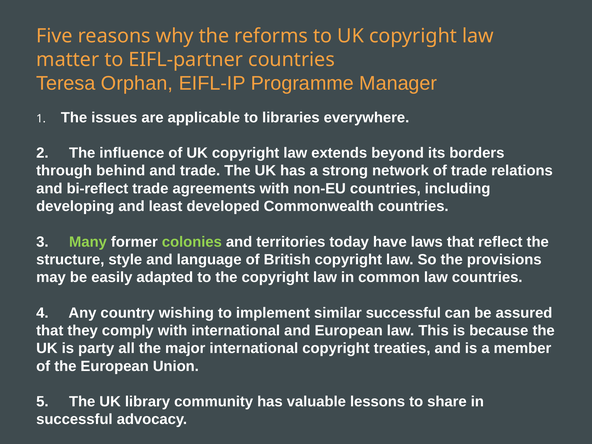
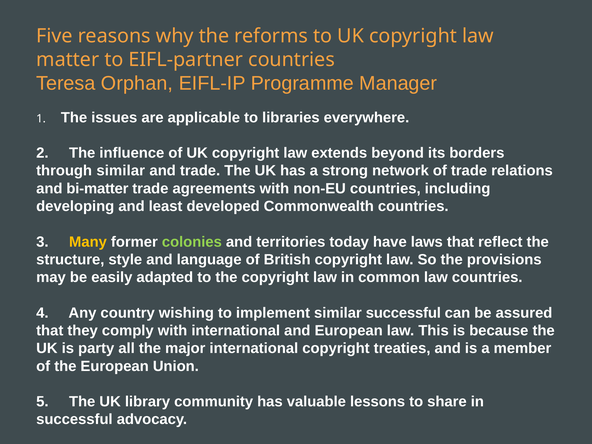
through behind: behind -> similar
bi-reflect: bi-reflect -> bi-matter
Many colour: light green -> yellow
